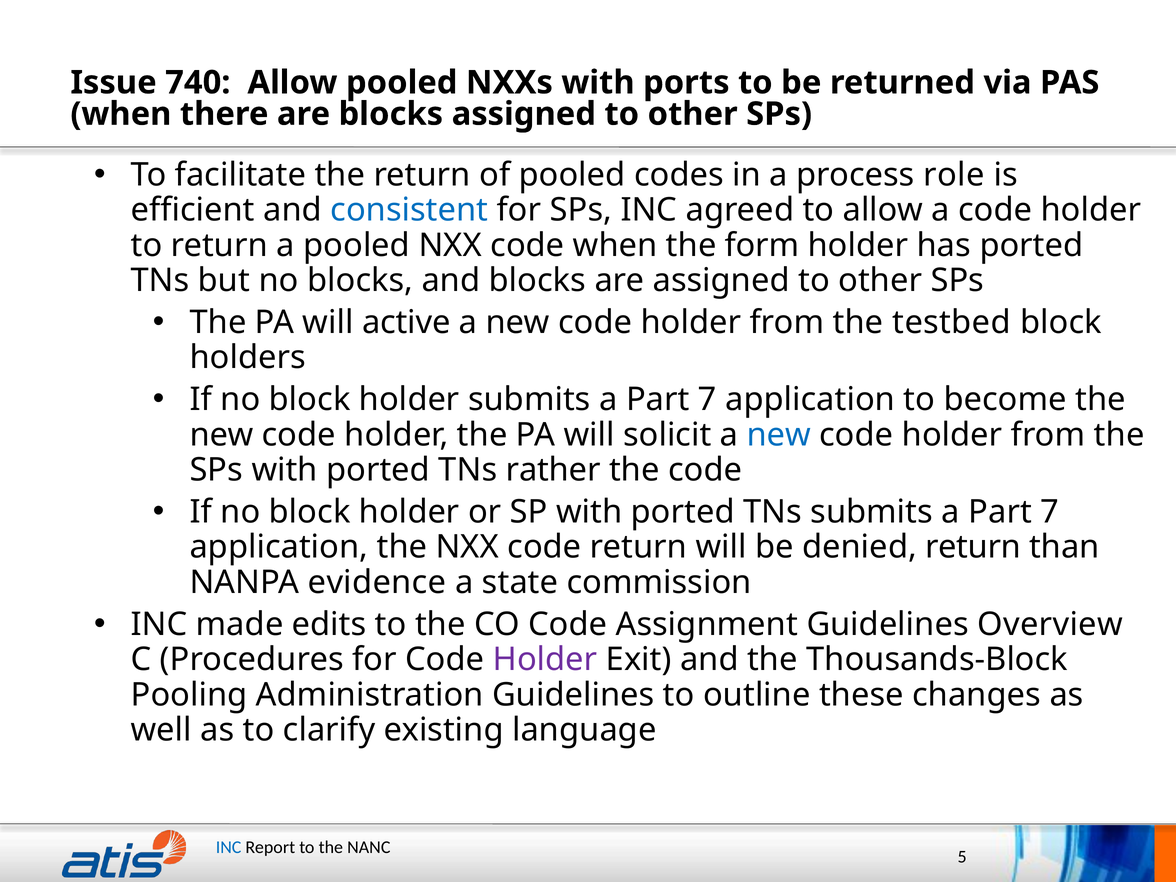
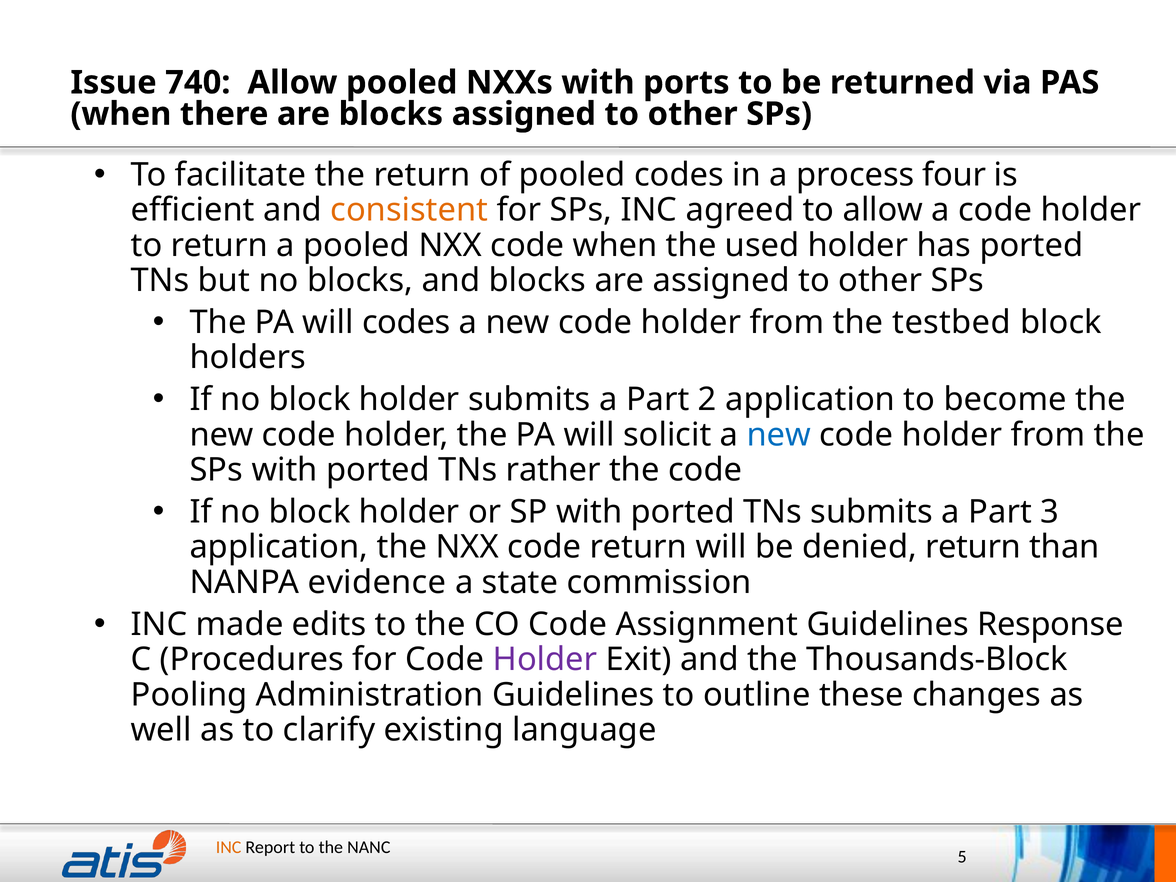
role: role -> four
consistent colour: blue -> orange
form: form -> used
will active: active -> codes
7 at (707, 400): 7 -> 2
7 at (1050, 512): 7 -> 3
Overview: Overview -> Response
INC at (229, 847) colour: blue -> orange
